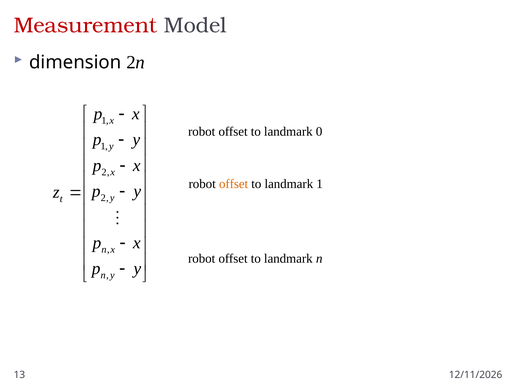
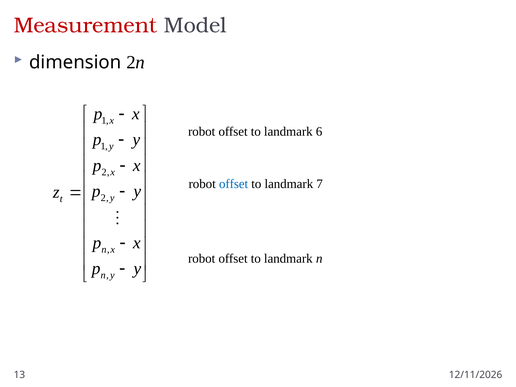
0: 0 -> 6
offset at (234, 184) colour: orange -> blue
landmark 1: 1 -> 7
